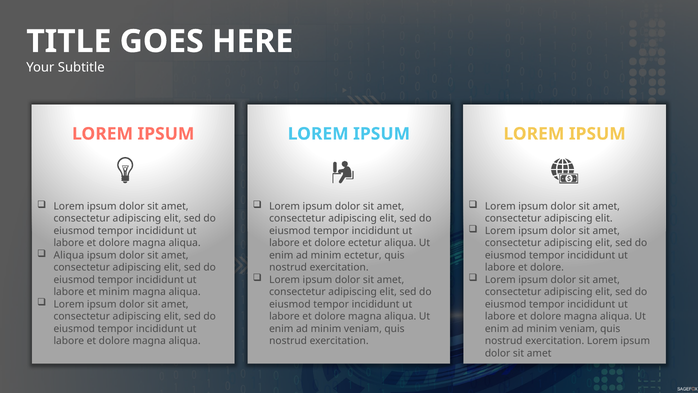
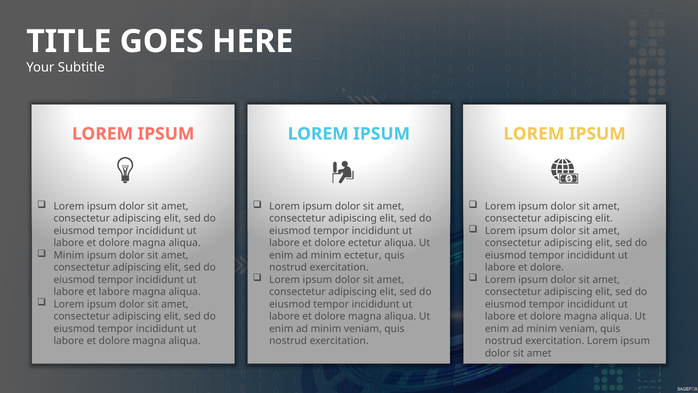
Aliqua at (69, 255): Aliqua -> Minim
et minim: minim -> labore
